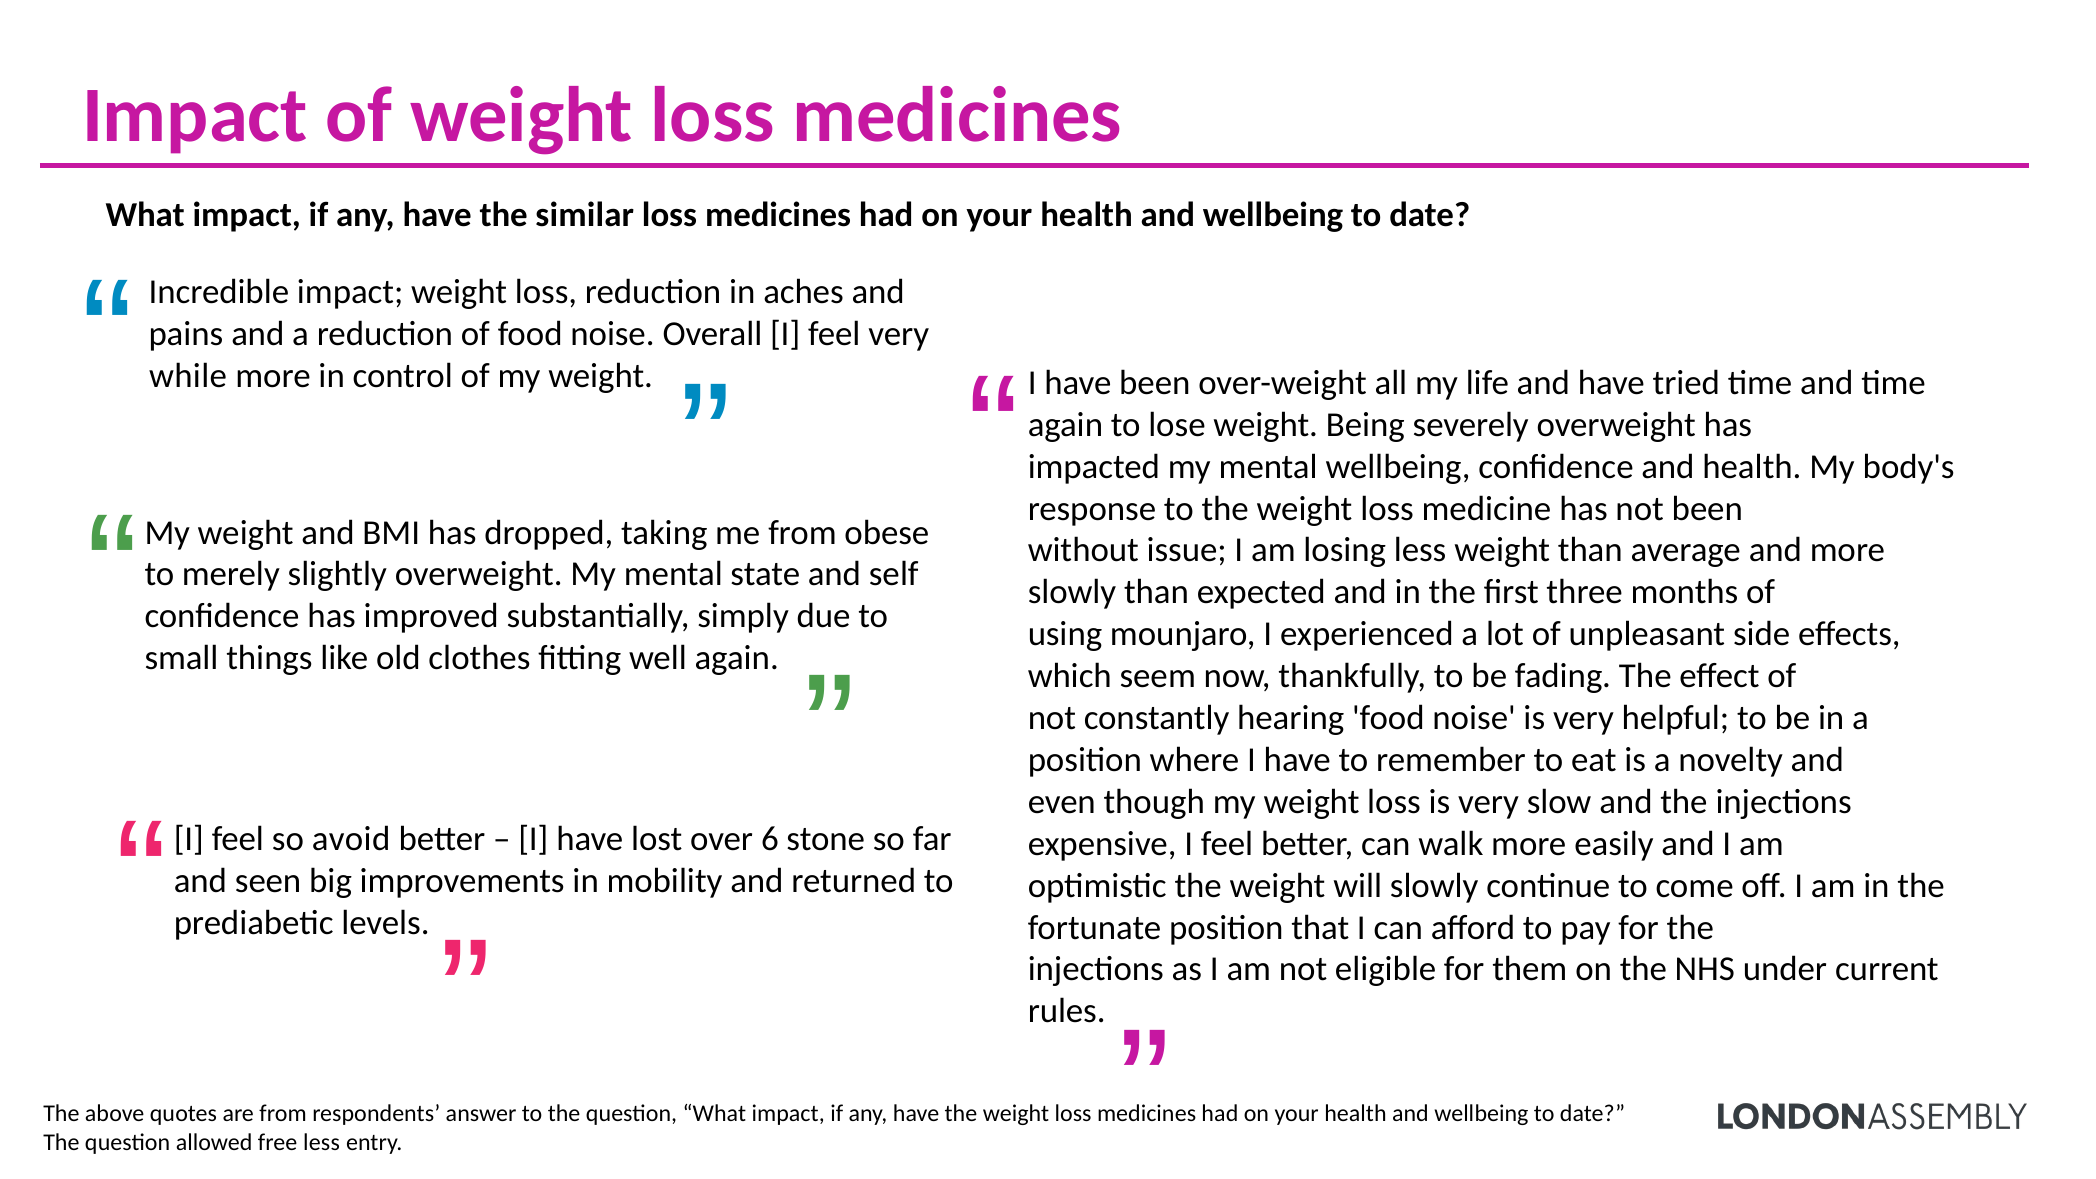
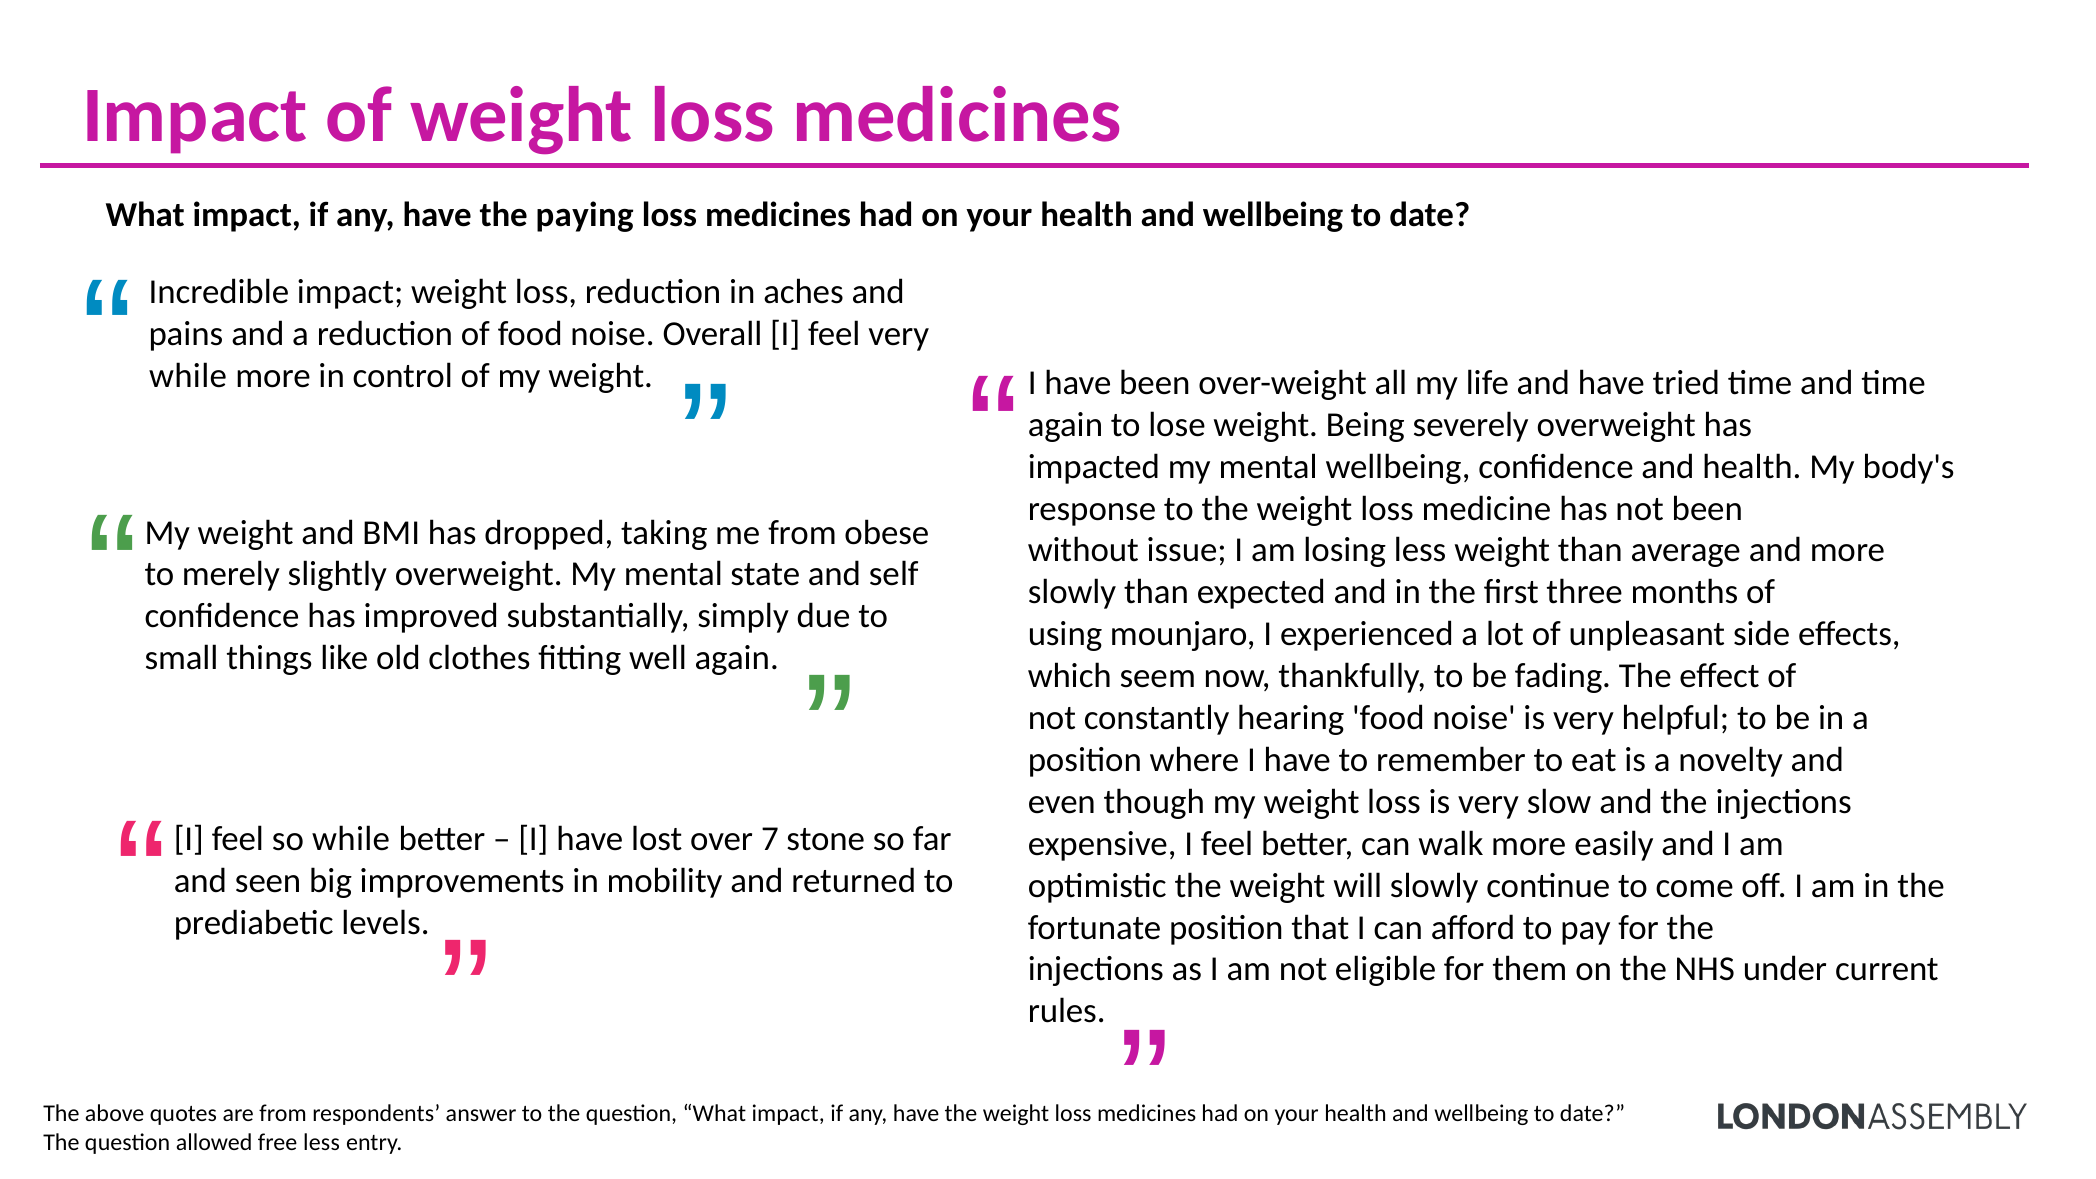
similar: similar -> paying
so avoid: avoid -> while
6: 6 -> 7
